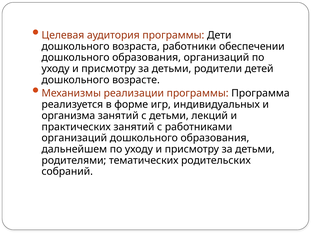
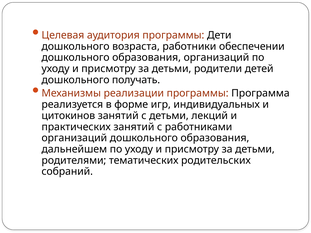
возрасте: возрасте -> получать
организма: организма -> цитокинов
